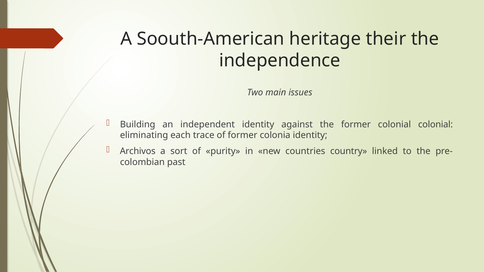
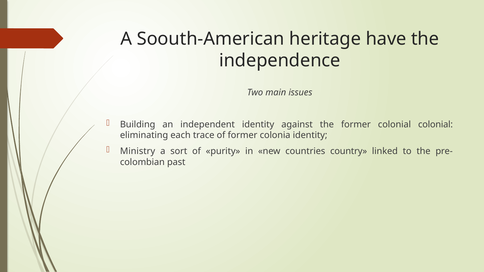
their: their -> have
Archivos: Archivos -> Ministry
